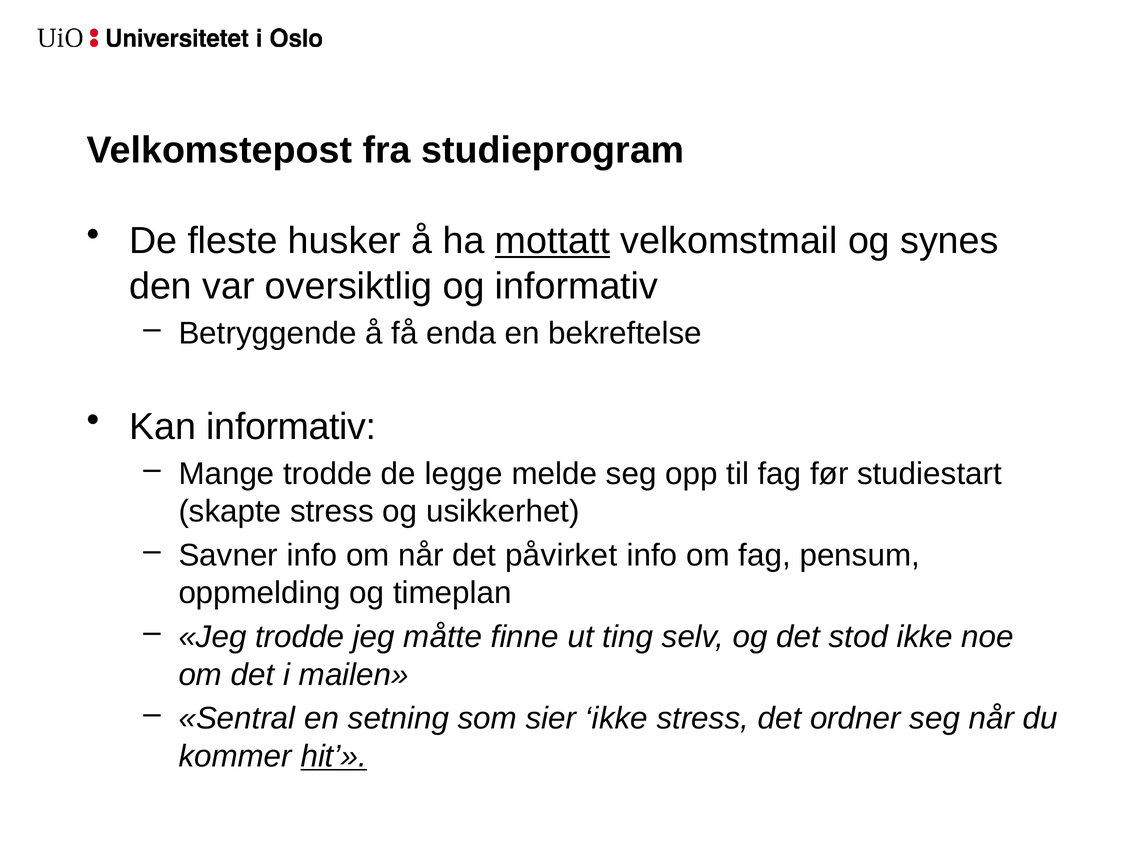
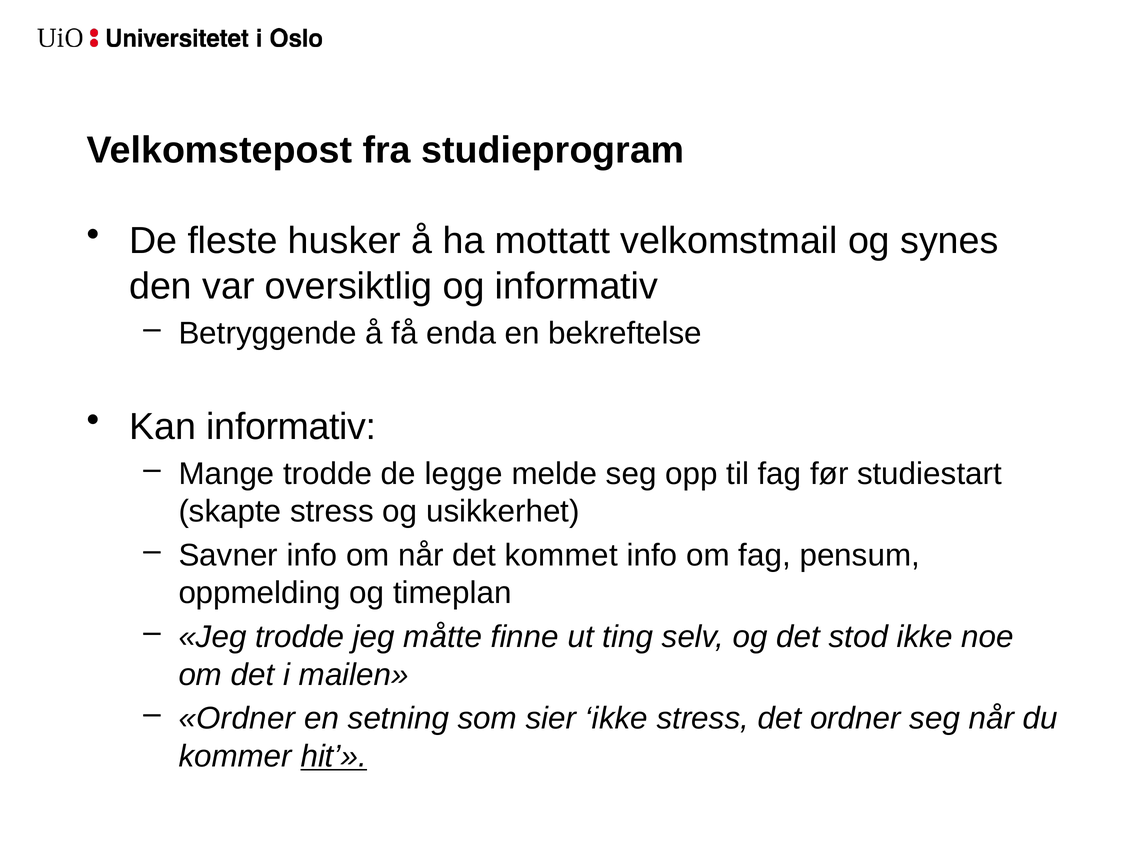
mottatt underline: present -> none
påvirket: påvirket -> kommet
Sentral at (237, 718): Sentral -> Ordner
